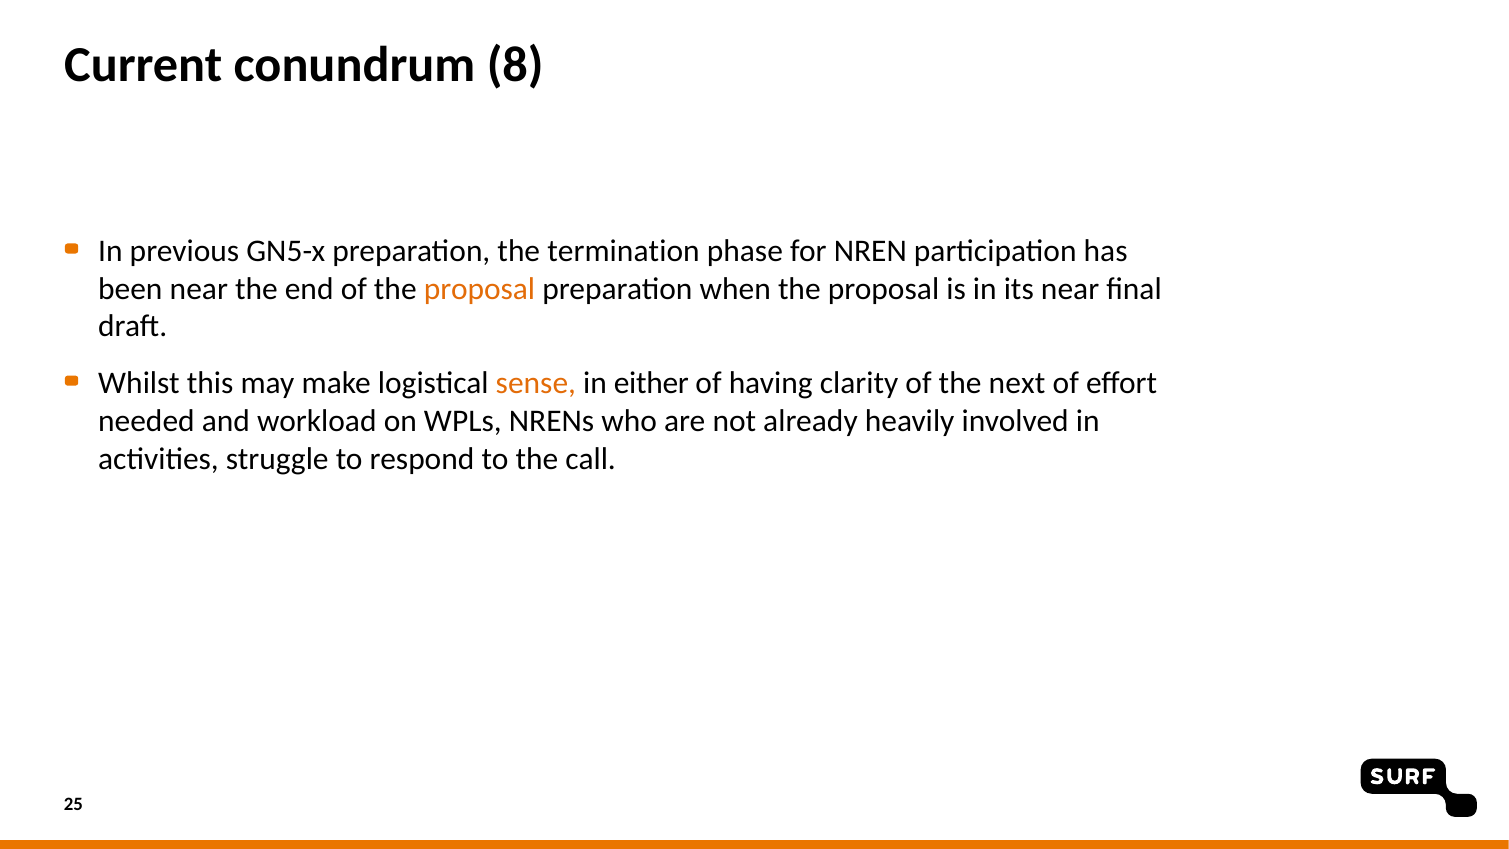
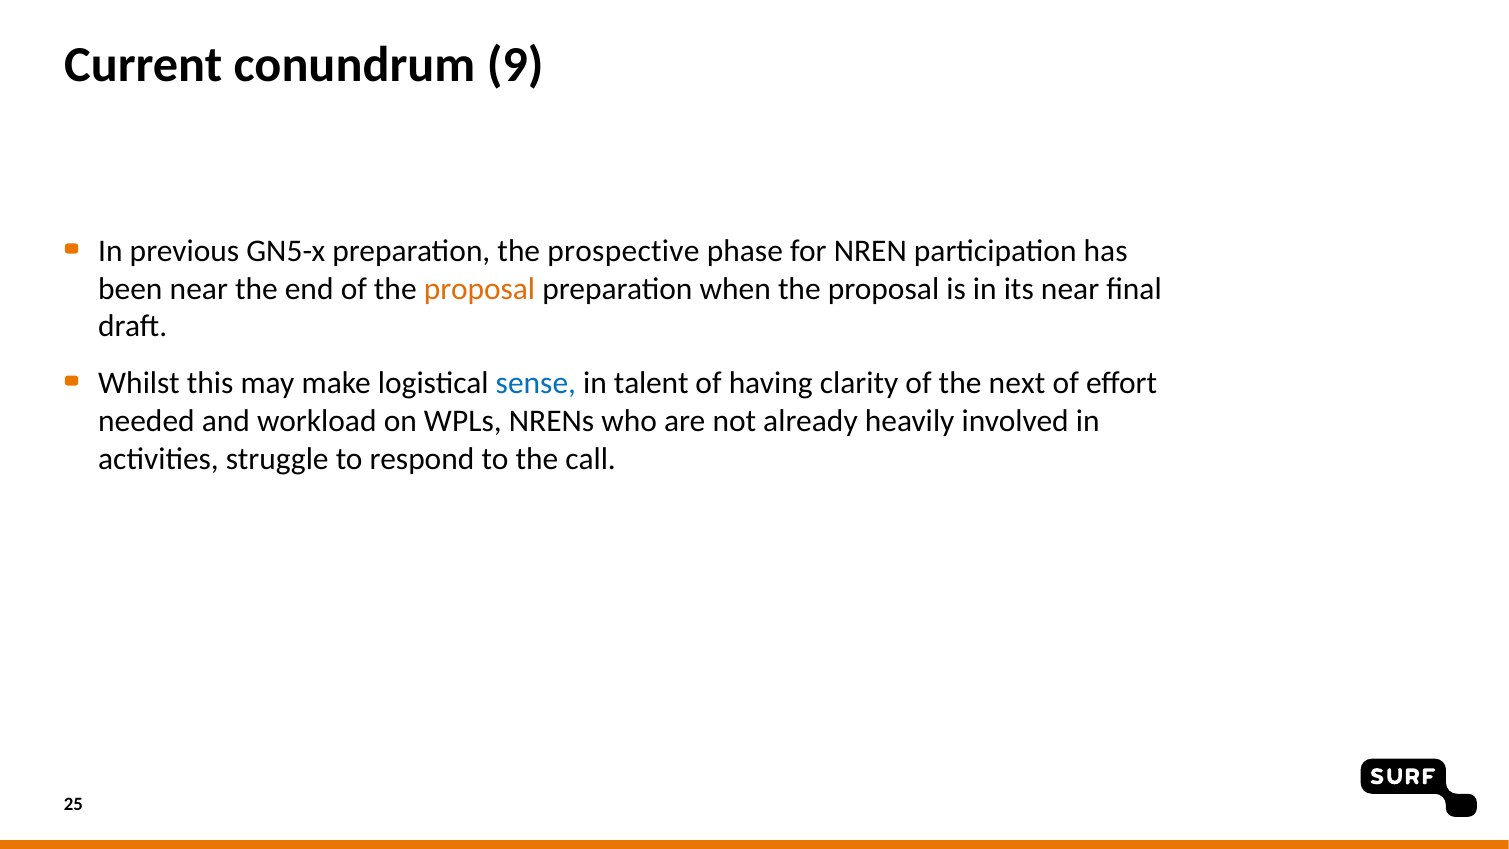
8: 8 -> 9
termination: termination -> prospective
sense colour: orange -> blue
either: either -> talent
